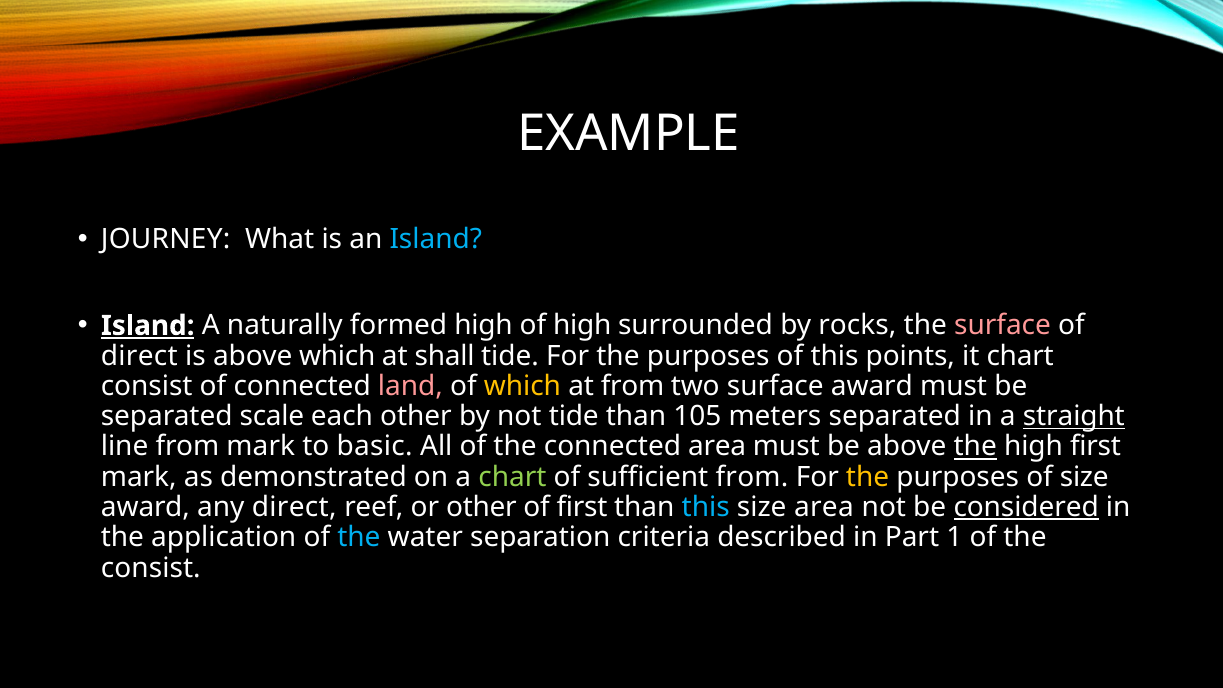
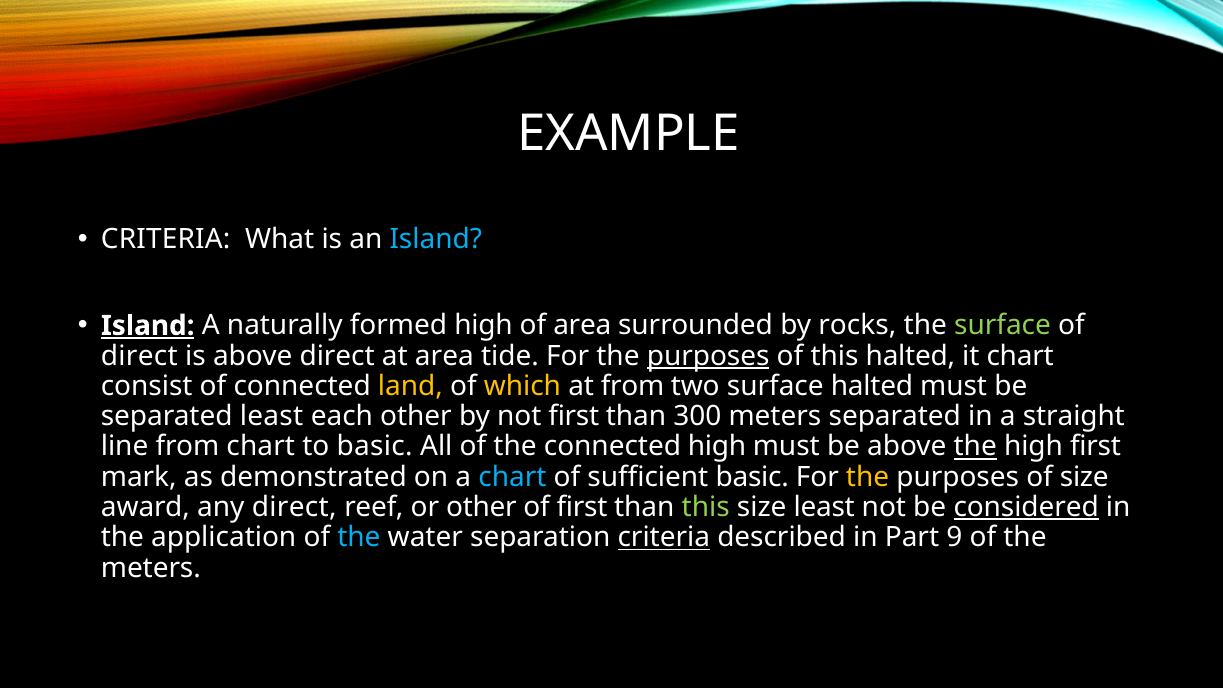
JOURNEY at (166, 240): JOURNEY -> CRITERIA
of high: high -> area
surface at (1003, 326) colour: pink -> light green
above which: which -> direct
at shall: shall -> area
purposes at (708, 356) underline: none -> present
this points: points -> halted
land colour: pink -> yellow
surface award: award -> halted
separated scale: scale -> least
not tide: tide -> first
105: 105 -> 300
straight underline: present -> none
from mark: mark -> chart
connected area: area -> high
chart at (512, 477) colour: light green -> light blue
sufficient from: from -> basic
this at (706, 507) colour: light blue -> light green
size area: area -> least
criteria at (664, 537) underline: none -> present
1: 1 -> 9
consist at (151, 568): consist -> meters
